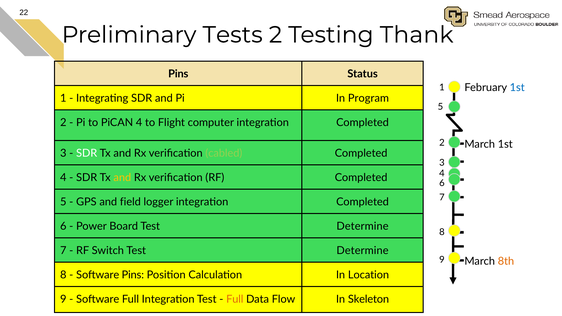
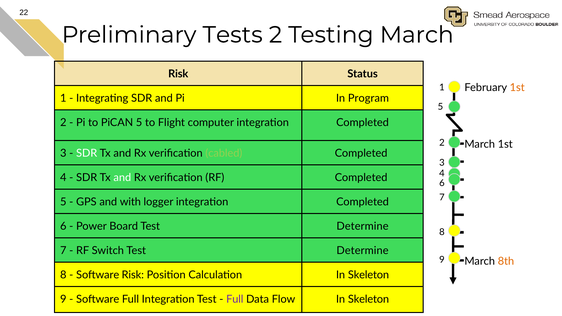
Testing Thank: Thank -> March
Pins at (178, 74): Pins -> Risk
1st at (517, 88) colour: blue -> orange
PiCAN 4: 4 -> 5
and at (122, 178) colour: yellow -> white
field: field -> with
Software Pins: Pins -> Risk
Calculation In Location: Location -> Skeleton
Full at (235, 299) colour: orange -> purple
